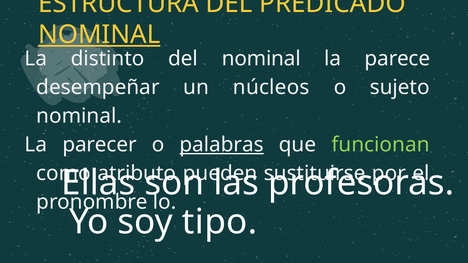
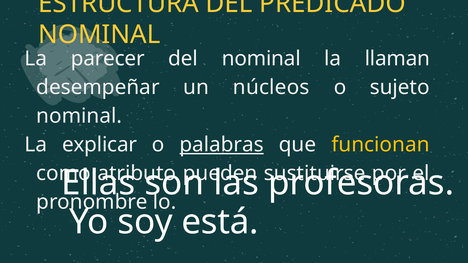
NOMINAL at (99, 35) underline: present -> none
distinto: distinto -> parecer
parece: parece -> llaman
parecer: parecer -> explicar
funcionan colour: light green -> yellow
tipo: tipo -> está
